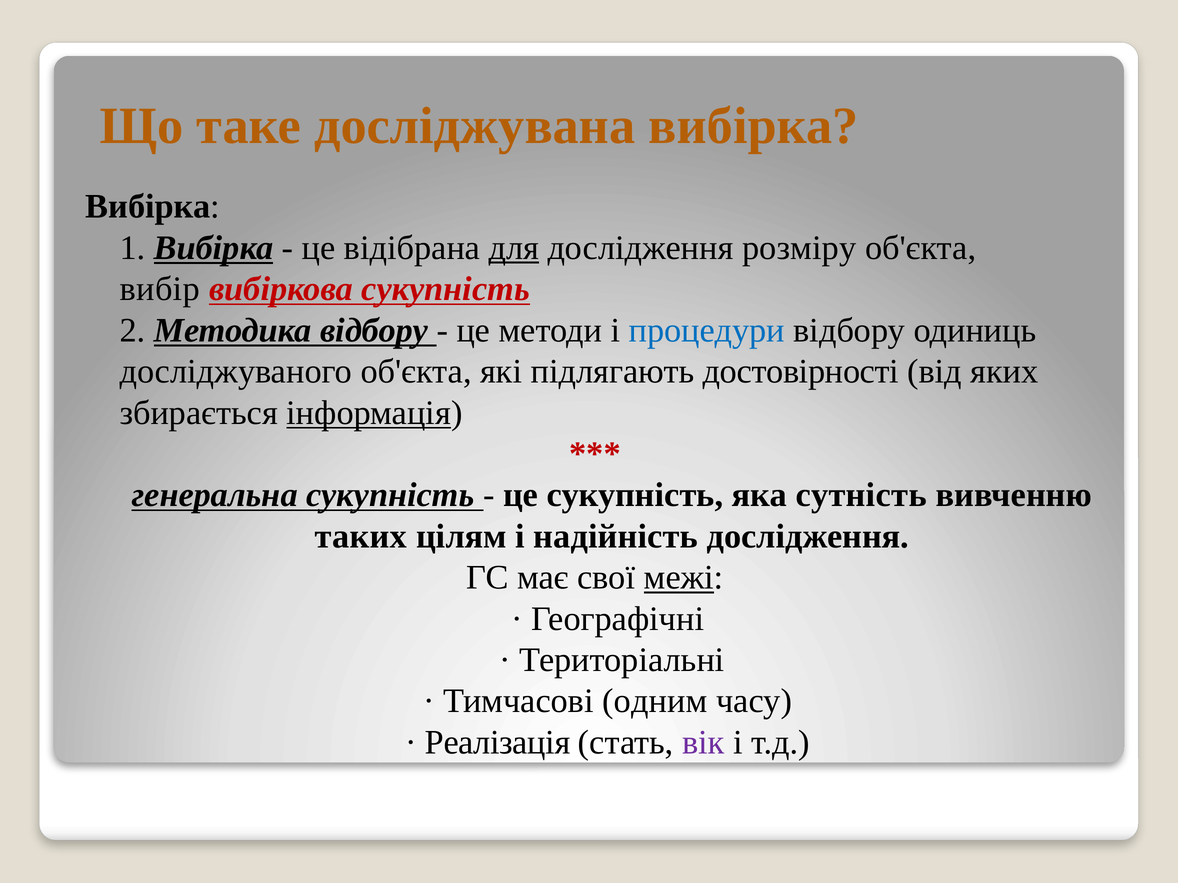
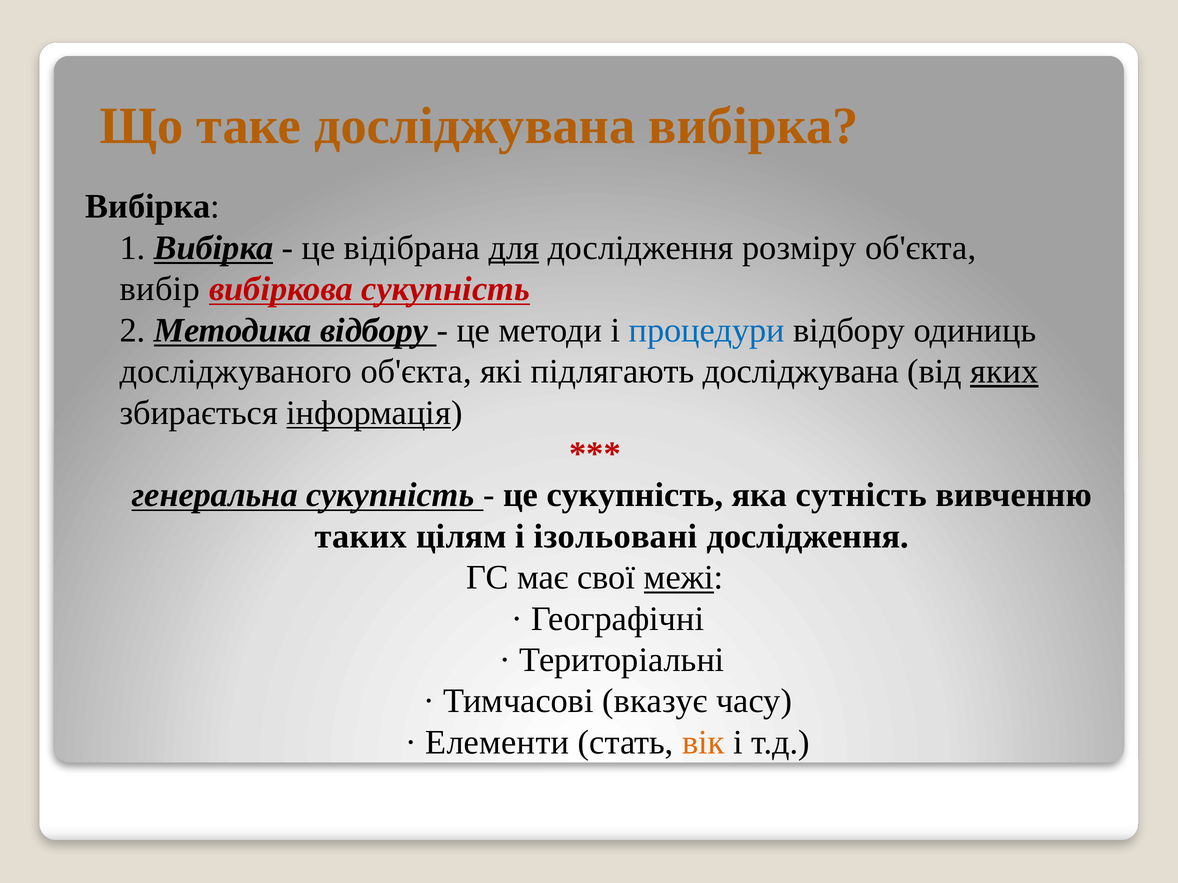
підлягають достовірності: достовірності -> досліджувана
яких underline: none -> present
надійність: надійність -> ізольовані
одним: одним -> вказує
Реалізація: Реалізація -> Елементи
вік colour: purple -> orange
